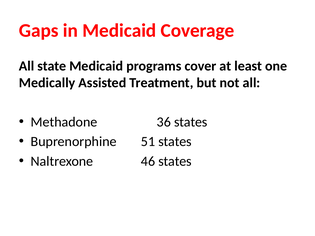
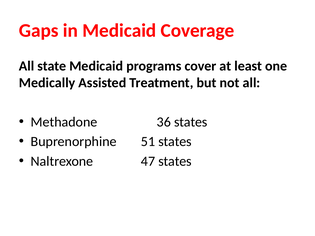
46: 46 -> 47
